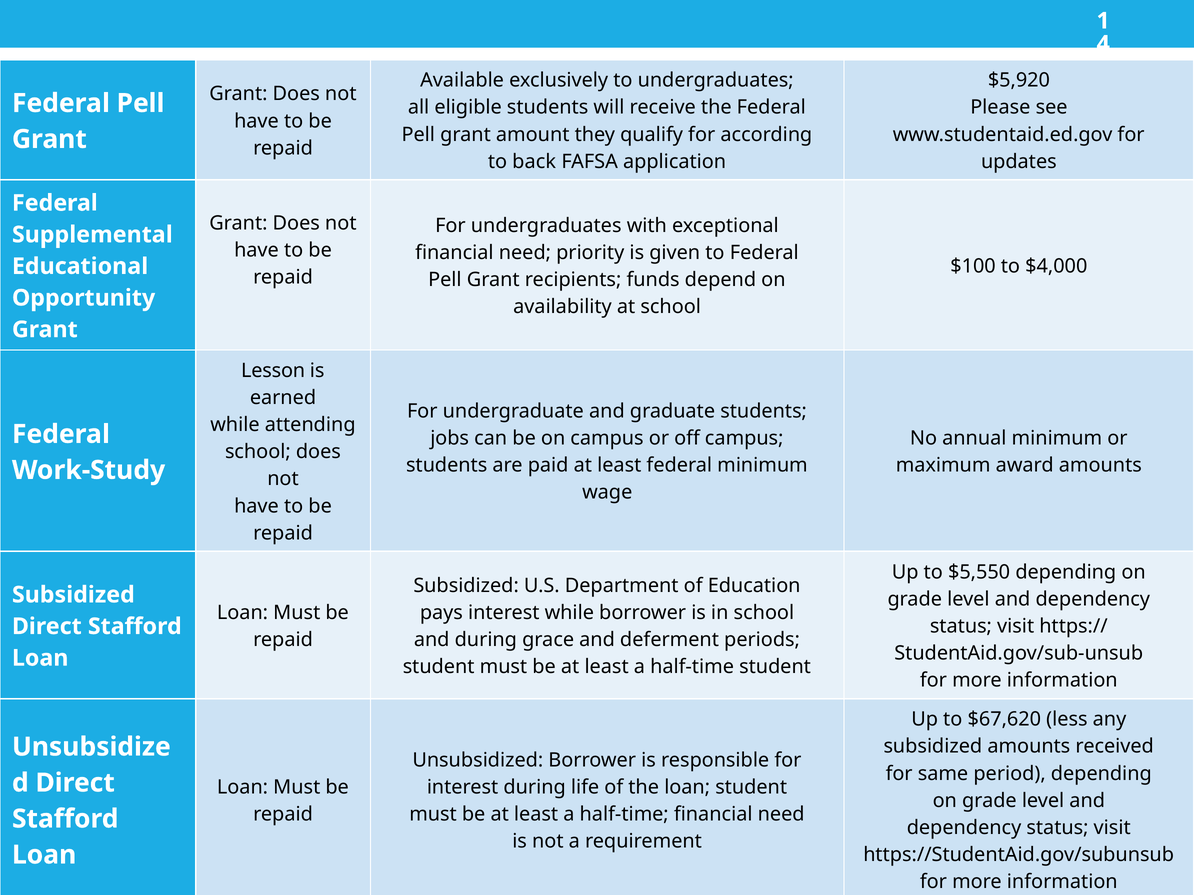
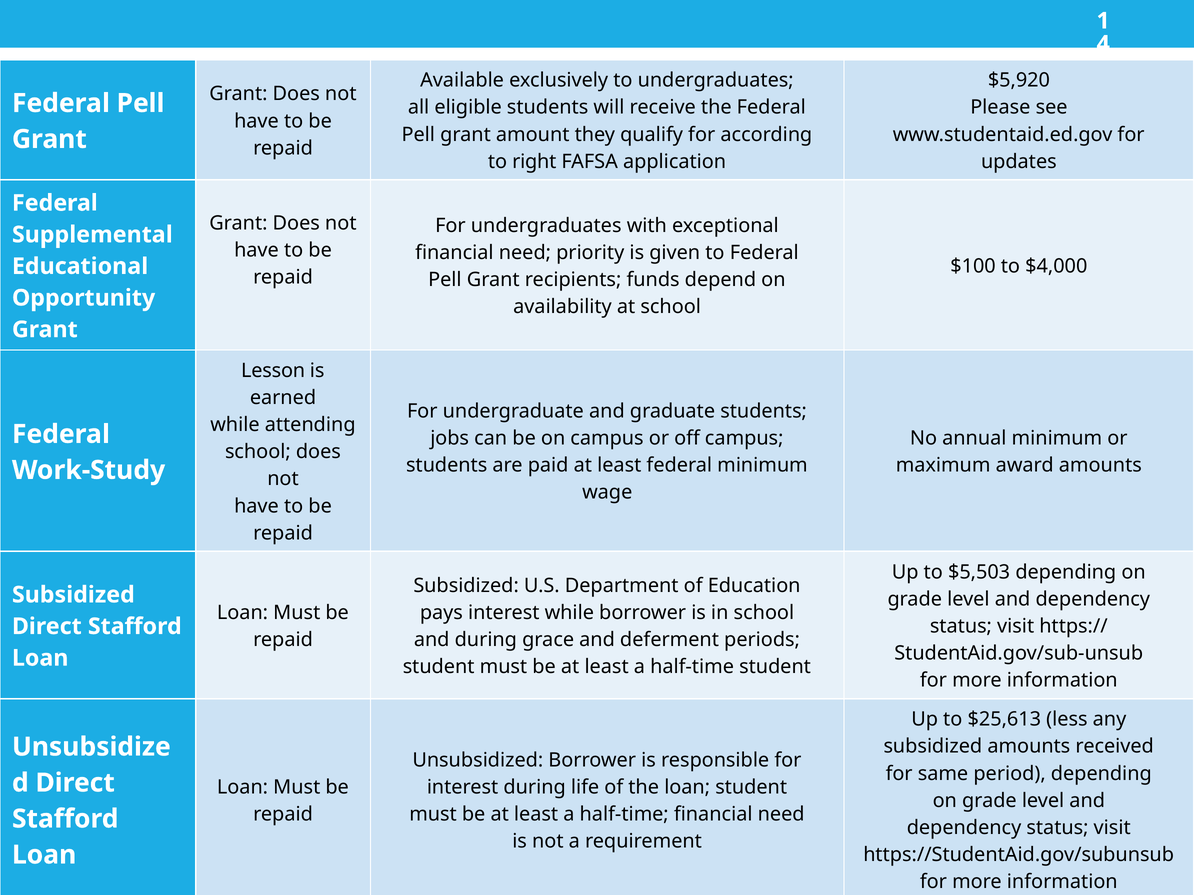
back: back -> right
$5,550: $5,550 -> $5,503
$67,620: $67,620 -> $25,613
